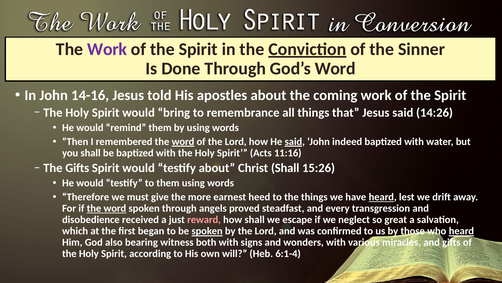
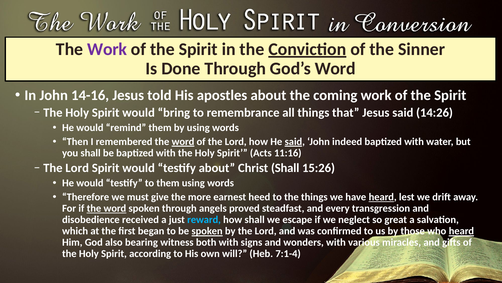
Gifts at (77, 168): Gifts -> Lord
reward colour: pink -> light blue
6:1-4: 6:1-4 -> 7:1-4
